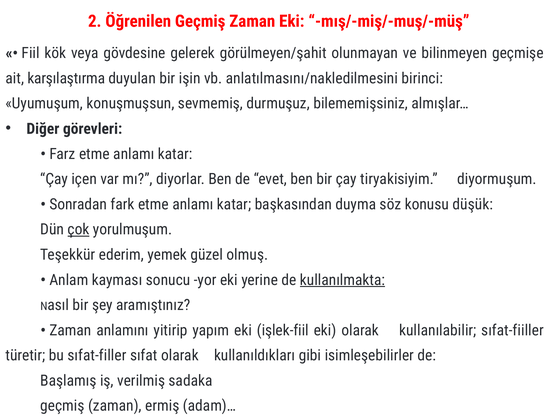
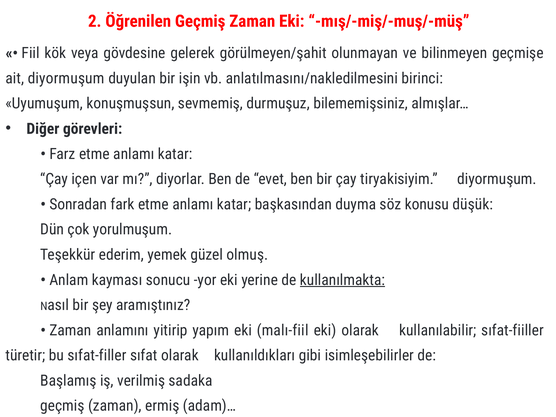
ait karşılaştırma: karşılaştırma -> diyormuşum
çok underline: present -> none
işlek-fiil: işlek-fiil -> malı-fiil
